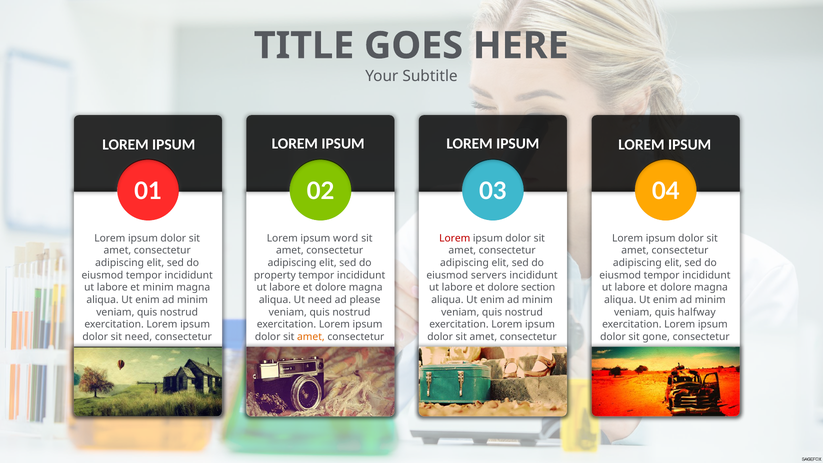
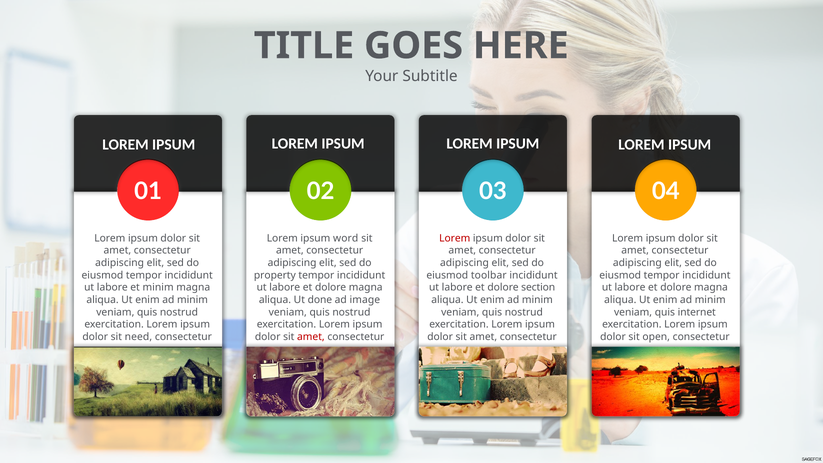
servers: servers -> toolbar
Ut need: need -> done
please: please -> image
halfway: halfway -> internet
amet at (311, 337) colour: orange -> red
gone: gone -> open
